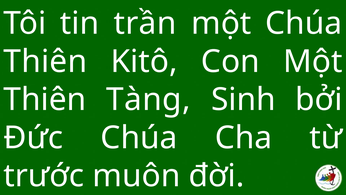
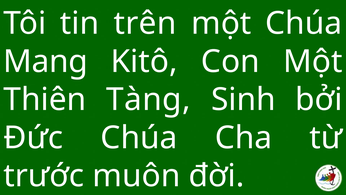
trần: trần -> trên
Thiên at (45, 61): Thiên -> Mang
